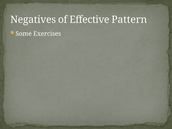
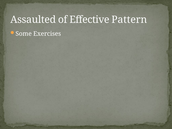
Negatives: Negatives -> Assaulted
